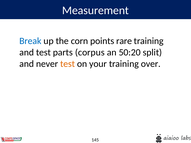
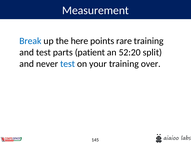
corn: corn -> here
corpus: corpus -> patient
50:20: 50:20 -> 52:20
test at (68, 64) colour: orange -> blue
